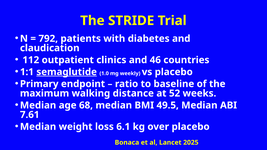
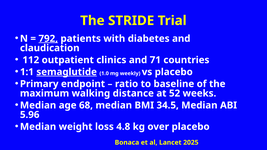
792 underline: none -> present
46: 46 -> 71
49.5: 49.5 -> 34.5
7.61: 7.61 -> 5.96
6.1: 6.1 -> 4.8
